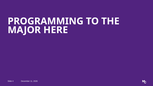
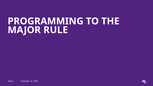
HERE: HERE -> RULE
